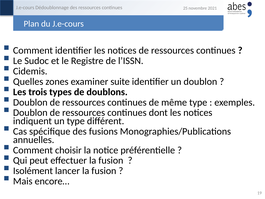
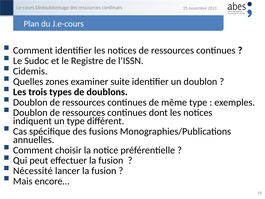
Isolément: Isolément -> Nécessité
